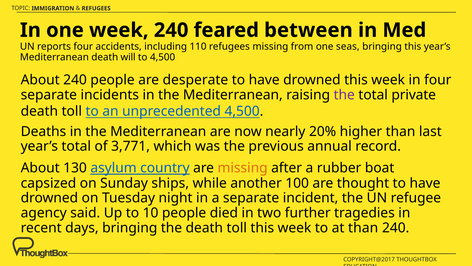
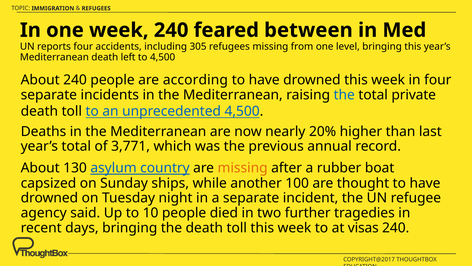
110: 110 -> 305
seas: seas -> level
will: will -> left
desperate: desperate -> according
the at (344, 95) colour: purple -> blue
at than: than -> visas
